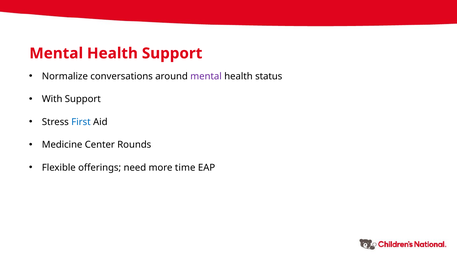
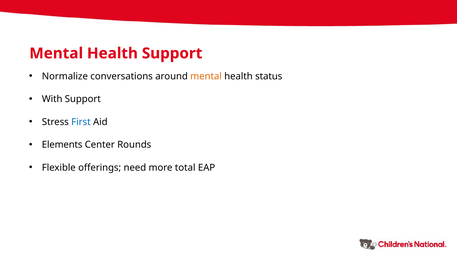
mental at (206, 76) colour: purple -> orange
Medicine: Medicine -> Elements
time: time -> total
